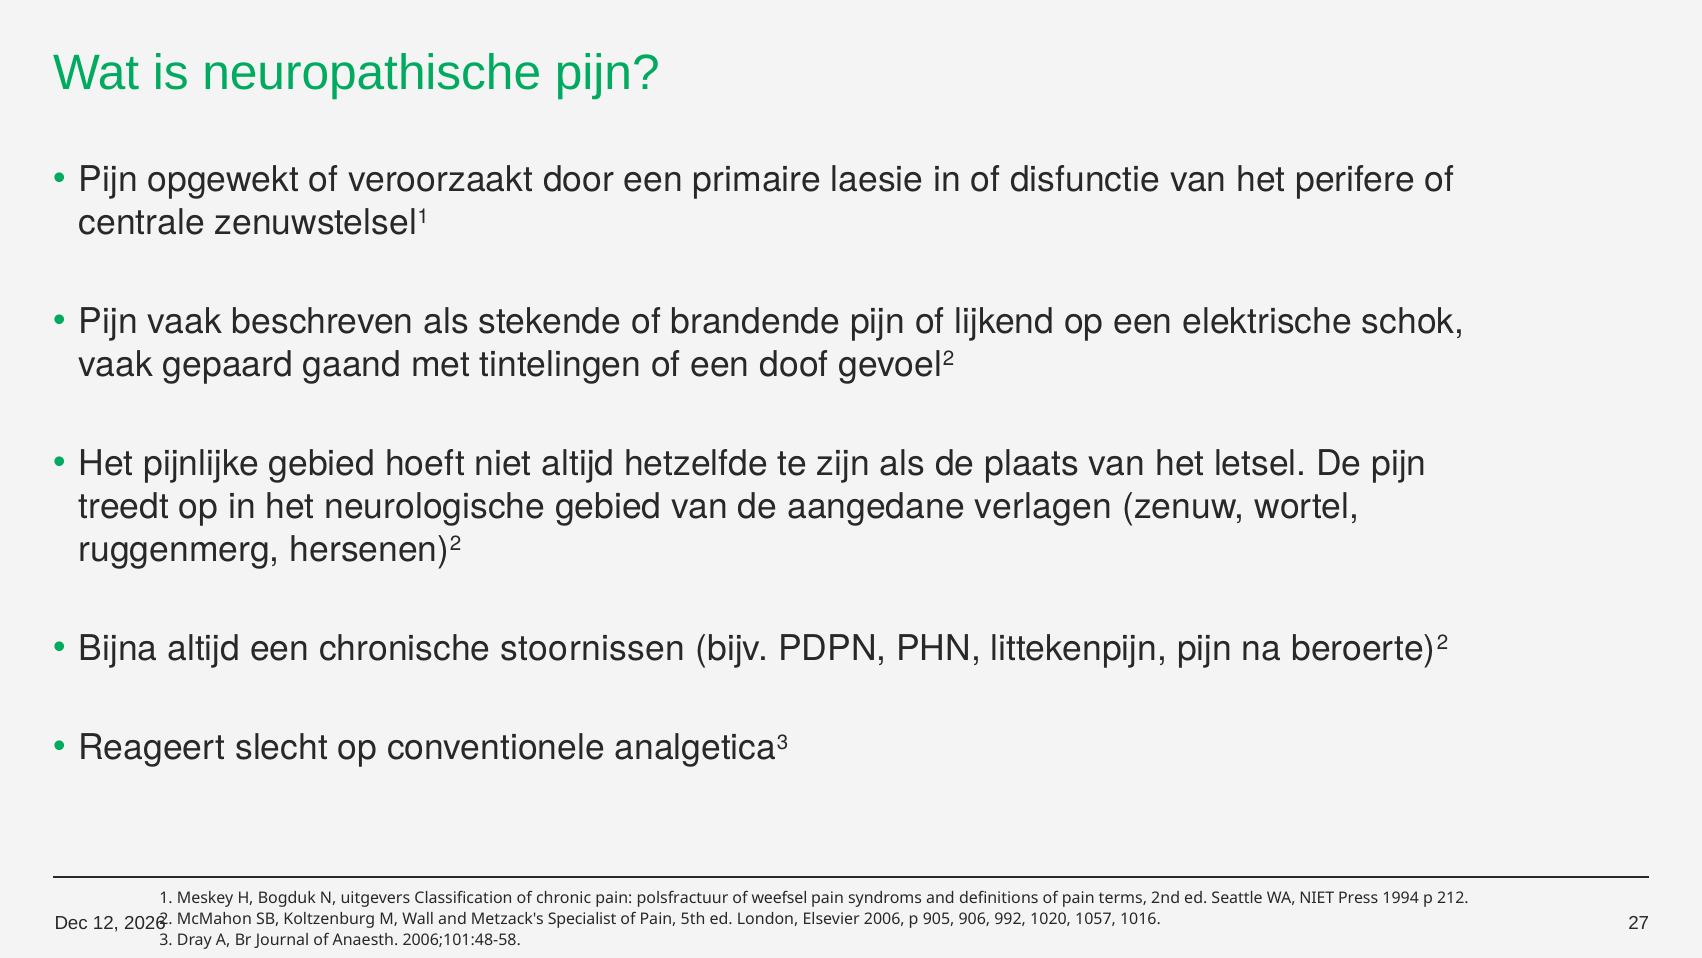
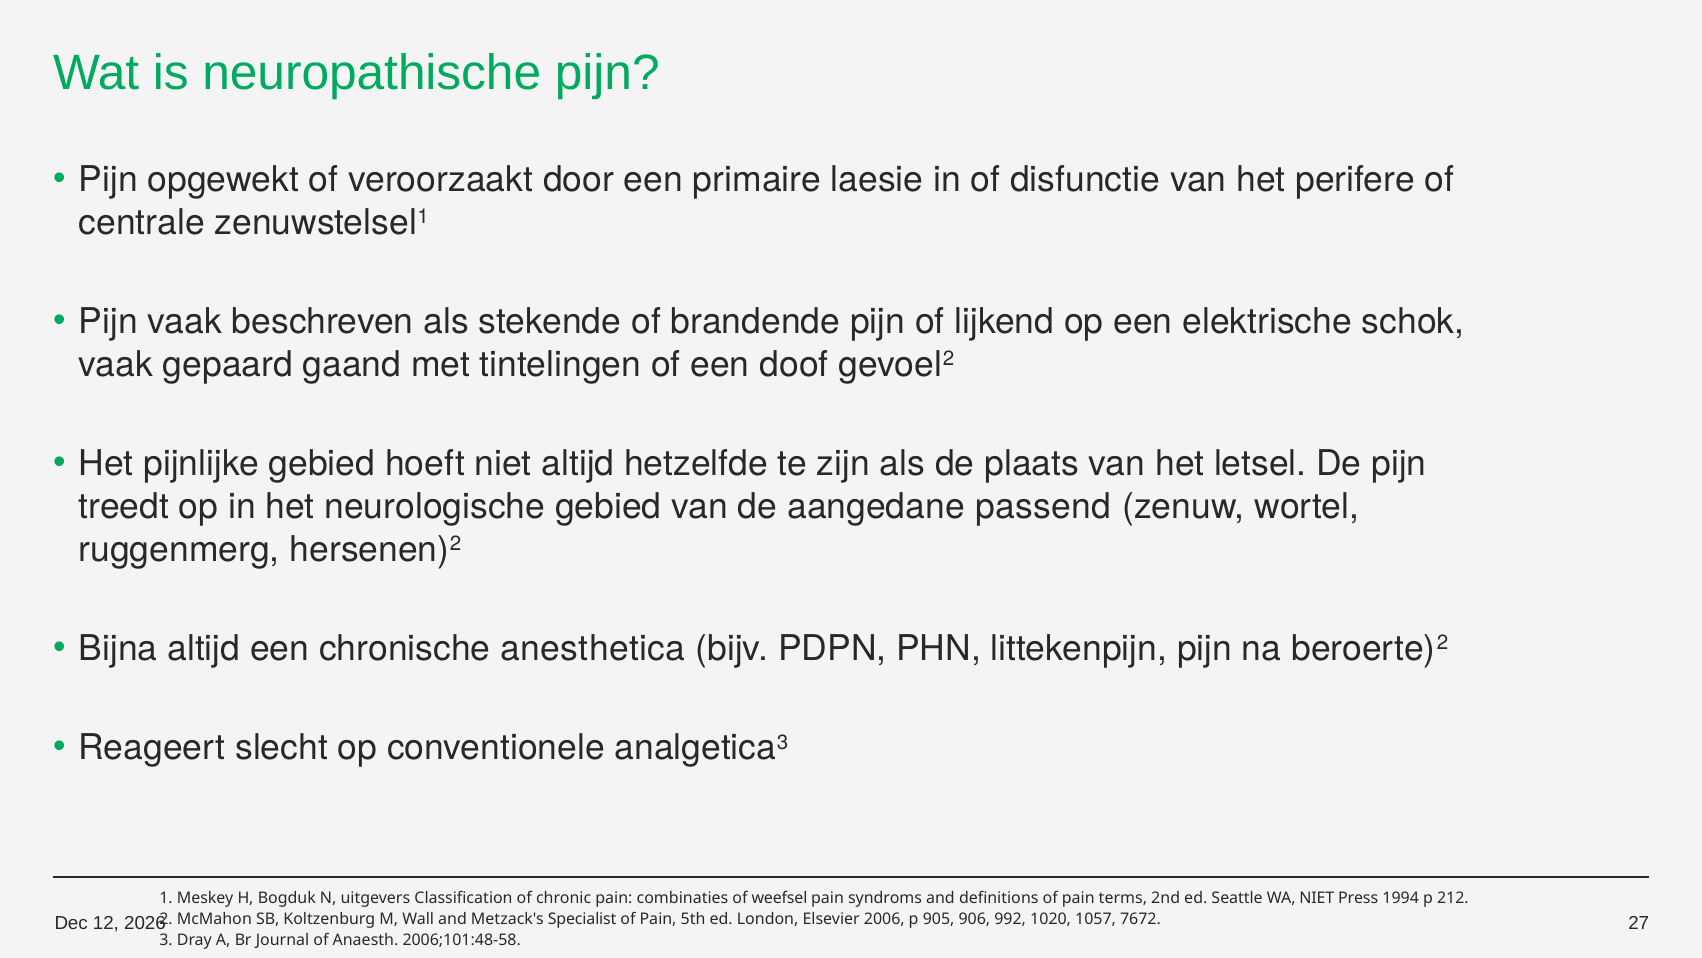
verlagen: verlagen -> passend
stoornissen: stoornissen -> anesthetica
polsfractuur: polsfractuur -> combinaties
1016: 1016 -> 7672
